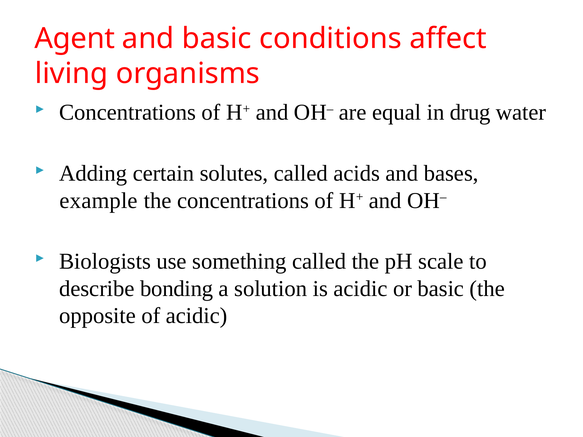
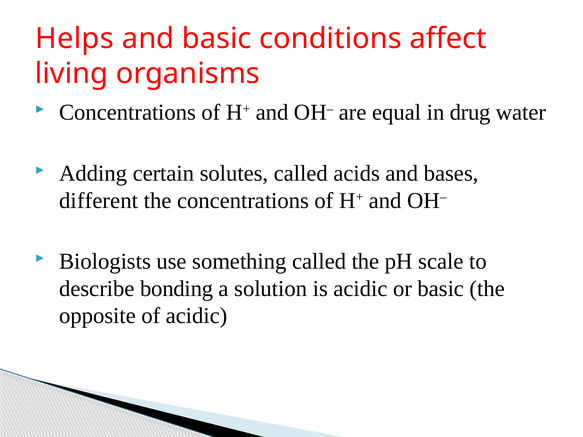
Agent: Agent -> Helps
example: example -> different
